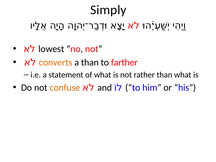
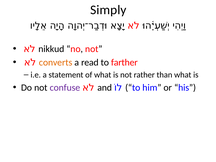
lowest: lowest -> nikkud
a than: than -> read
confuse colour: orange -> purple
